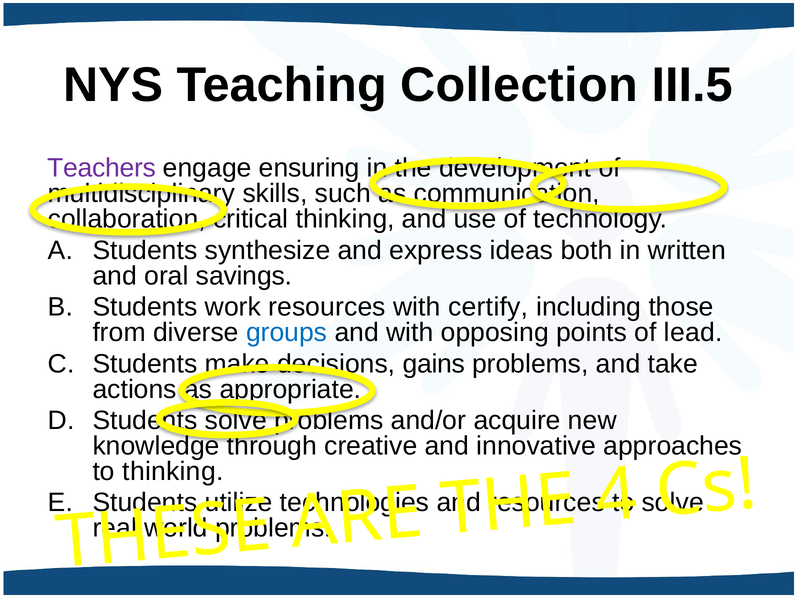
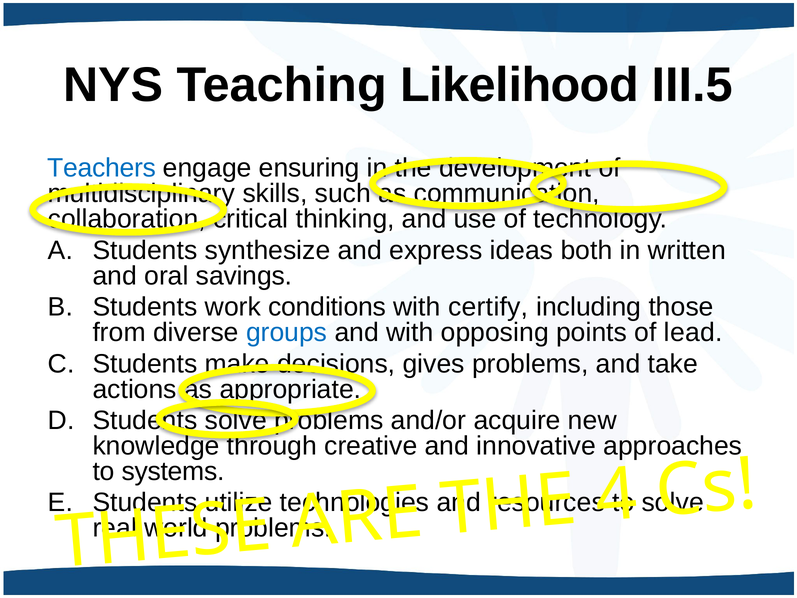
Collection: Collection -> Likelihood
Teachers colour: purple -> blue
work resources: resources -> conditions
gains: gains -> gives
to thinking: thinking -> systems
